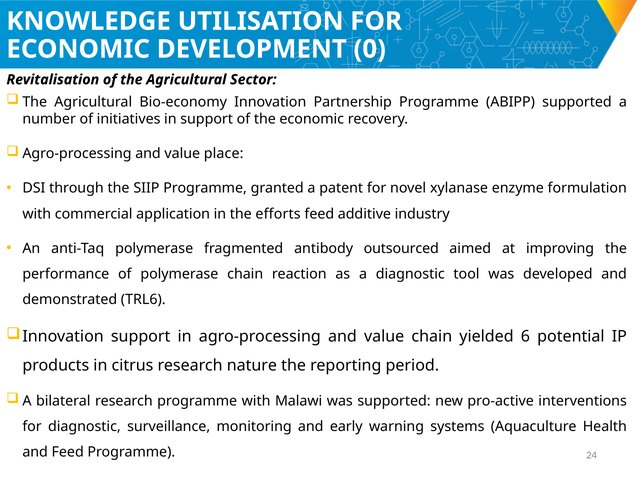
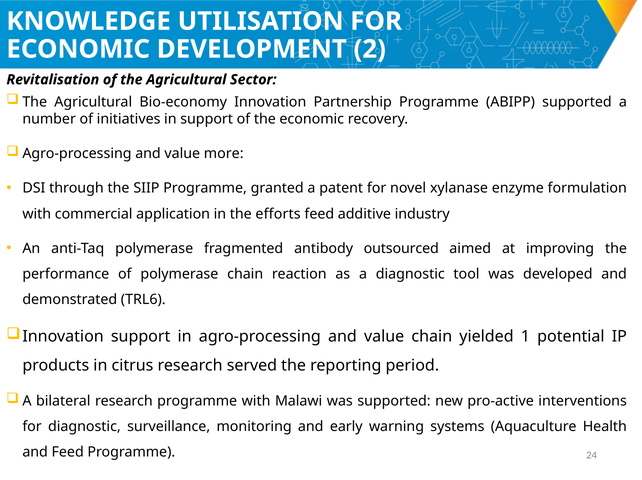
0: 0 -> 2
place: place -> more
6: 6 -> 1
nature: nature -> served
